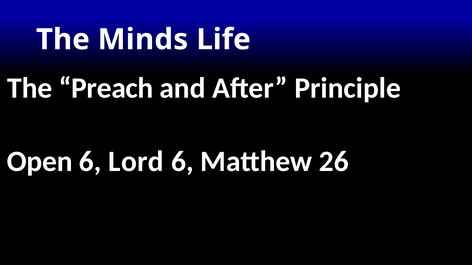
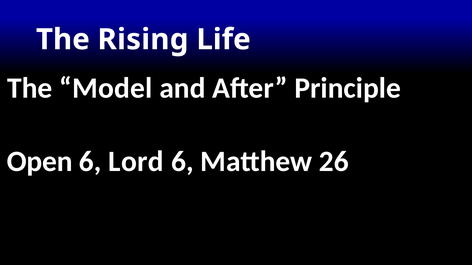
Minds: Minds -> Rising
Preach: Preach -> Model
